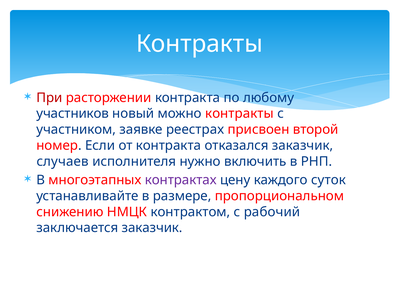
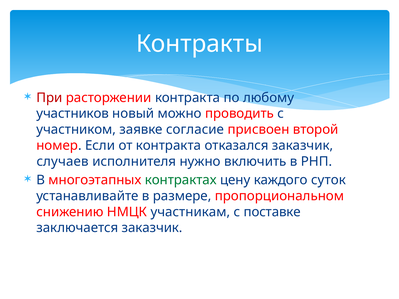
можно контракты: контракты -> проводить
реестрах: реестрах -> согласие
контрактах colour: purple -> green
контрактом: контрактом -> участникам
рабочий: рабочий -> поставке
